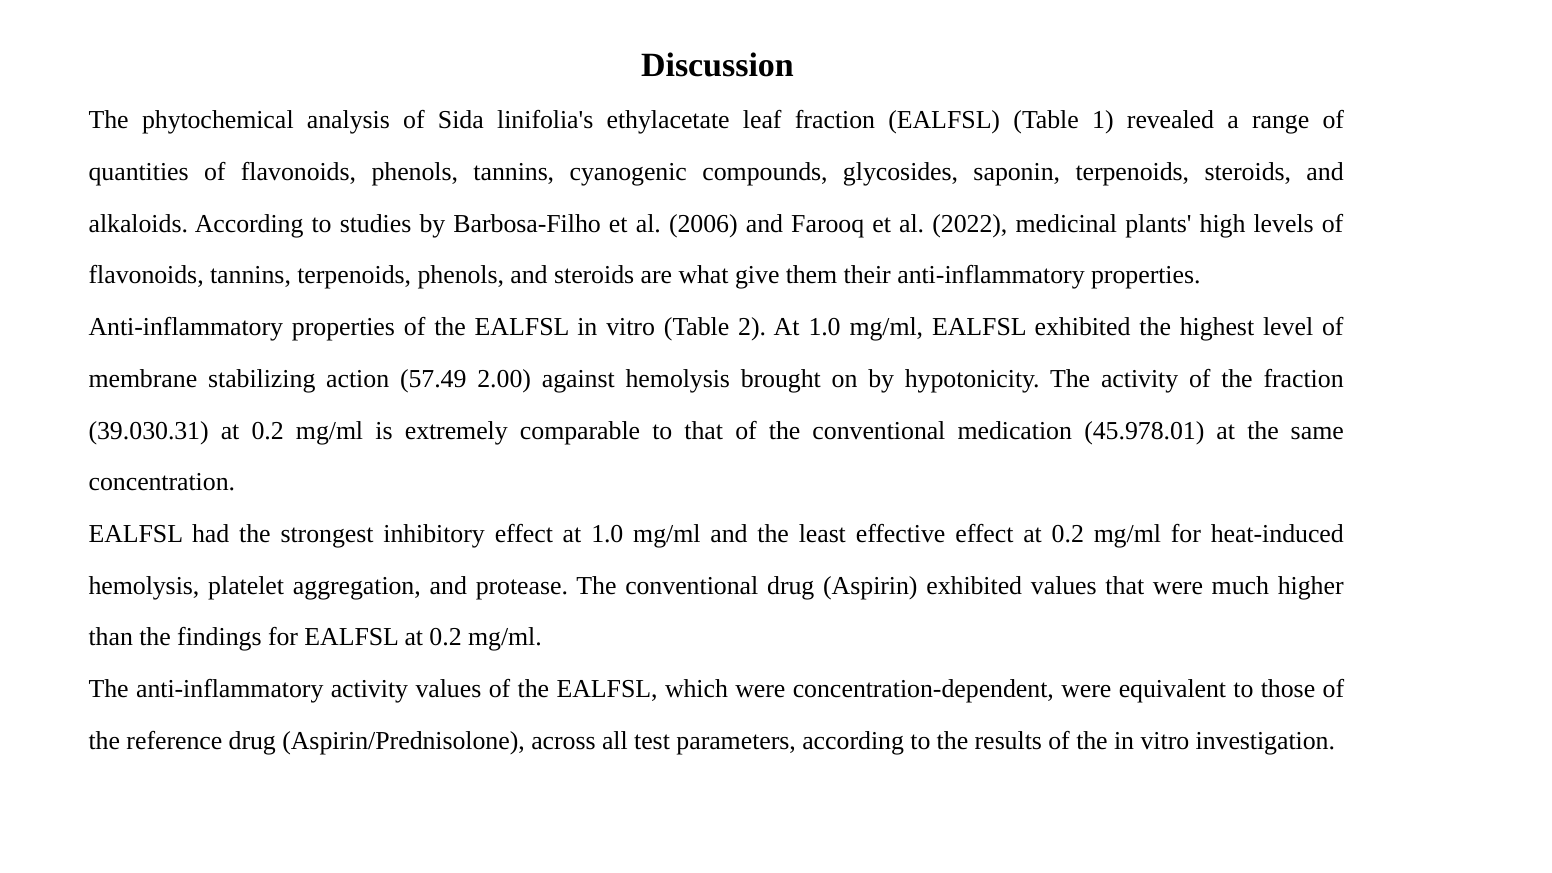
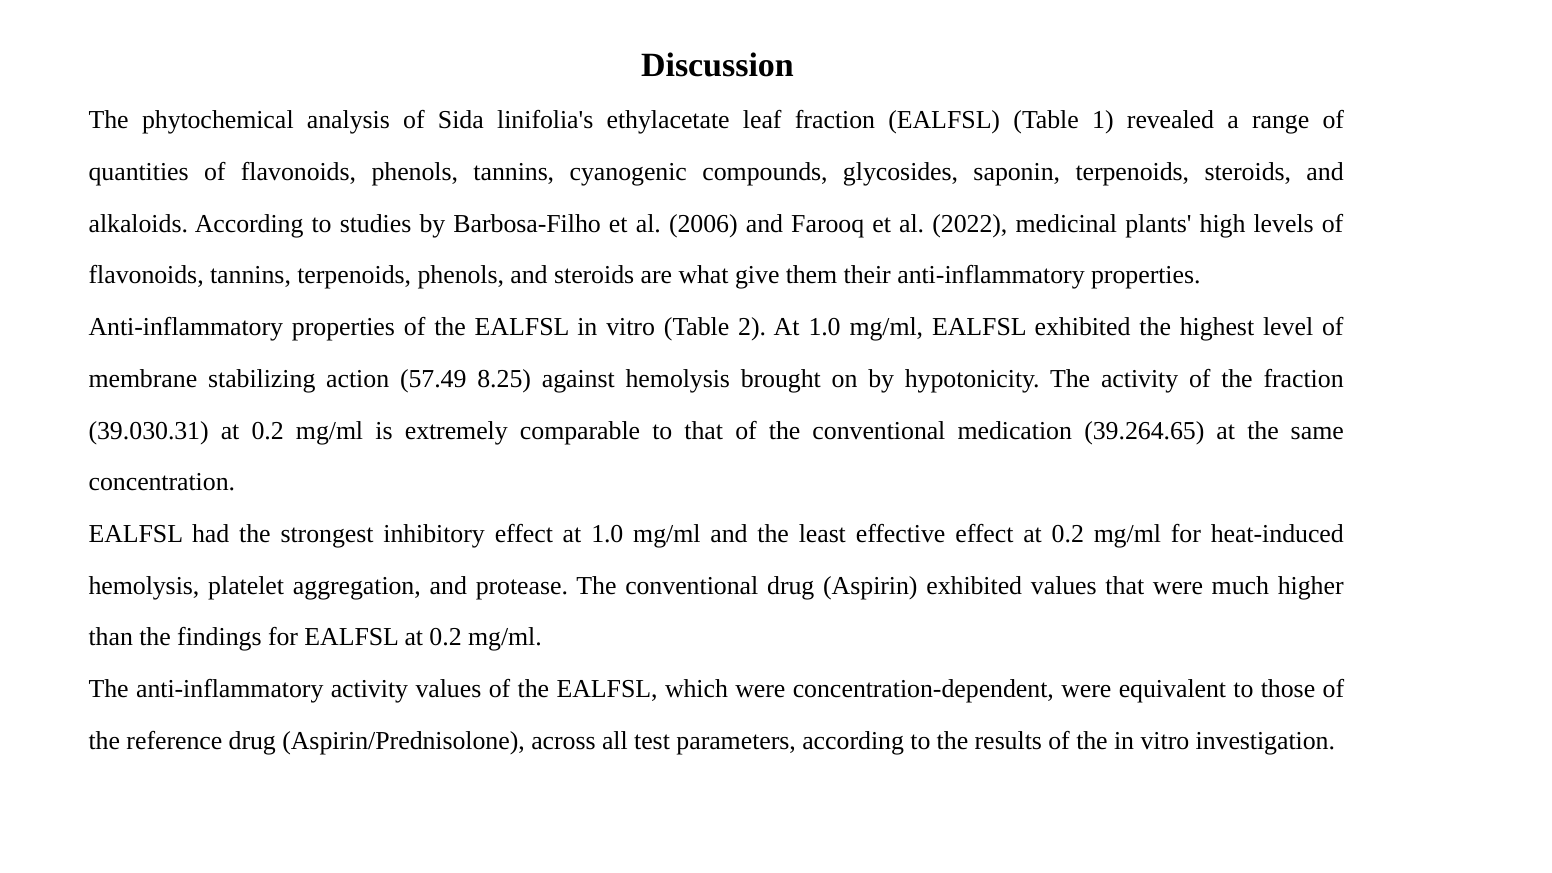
2.00: 2.00 -> 8.25
45.978.01: 45.978.01 -> 39.264.65
